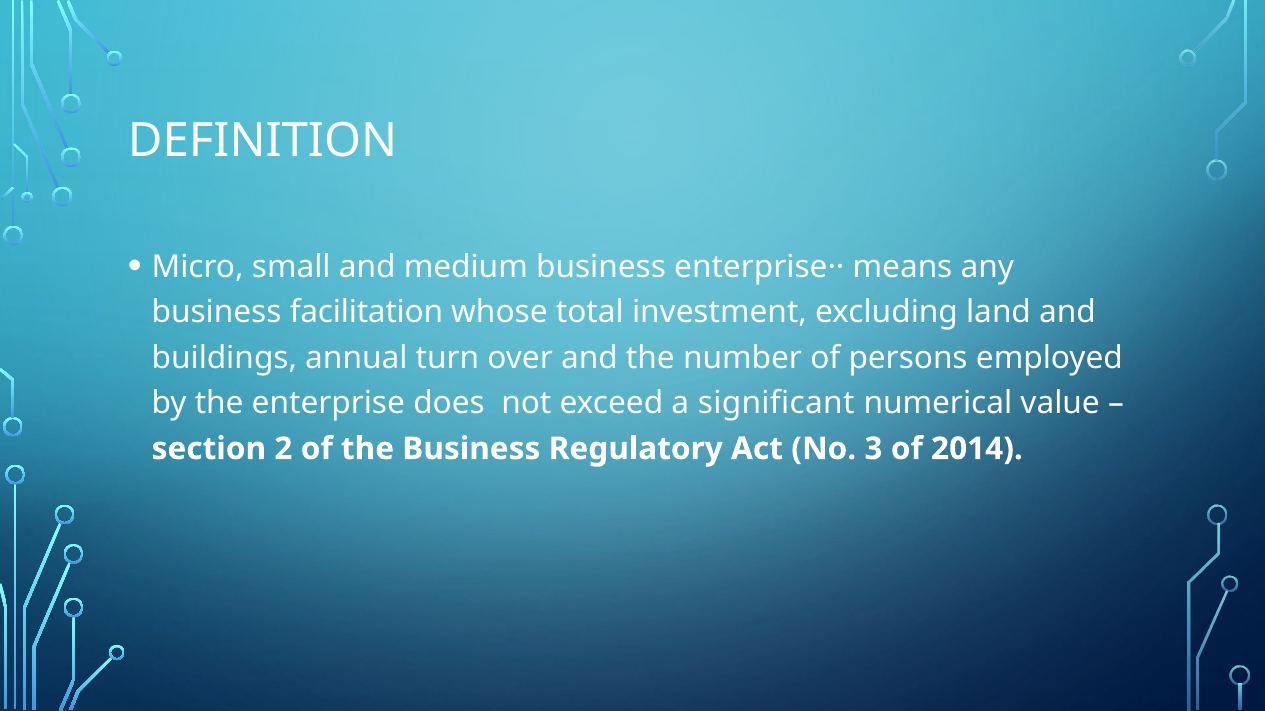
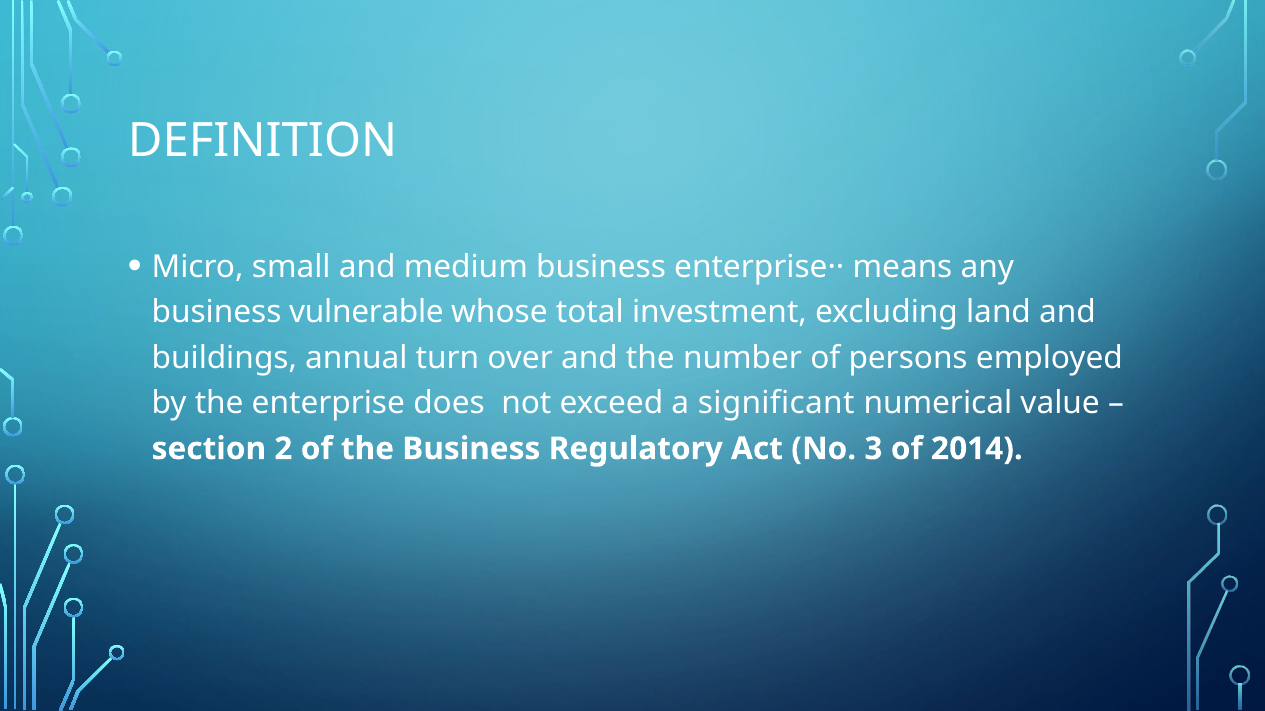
facilitation: facilitation -> vulnerable
